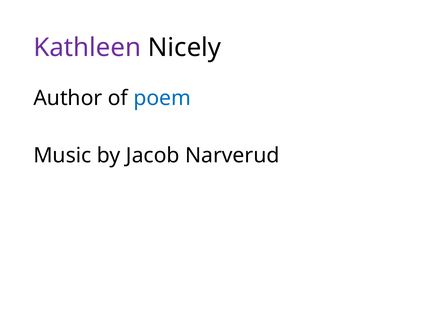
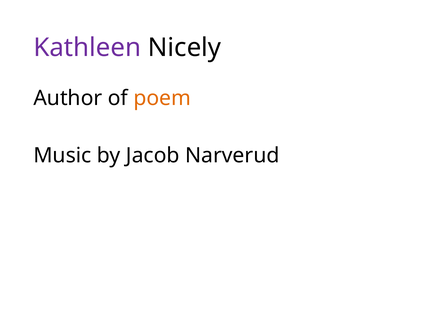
poem colour: blue -> orange
